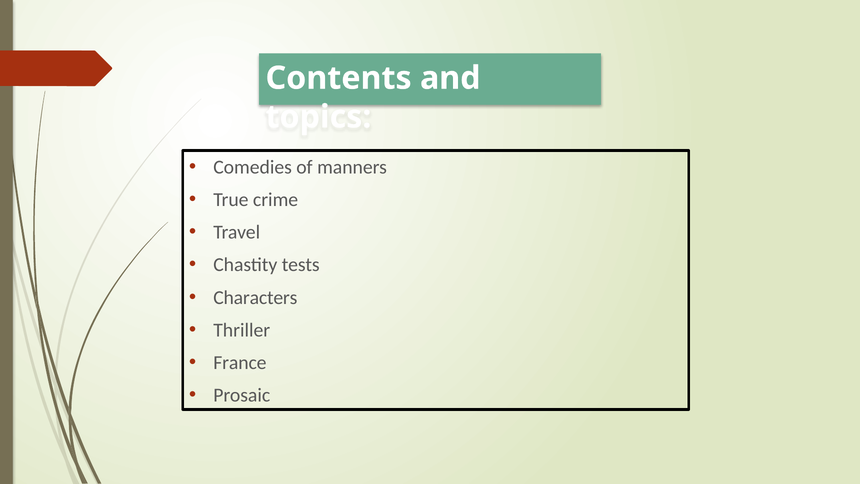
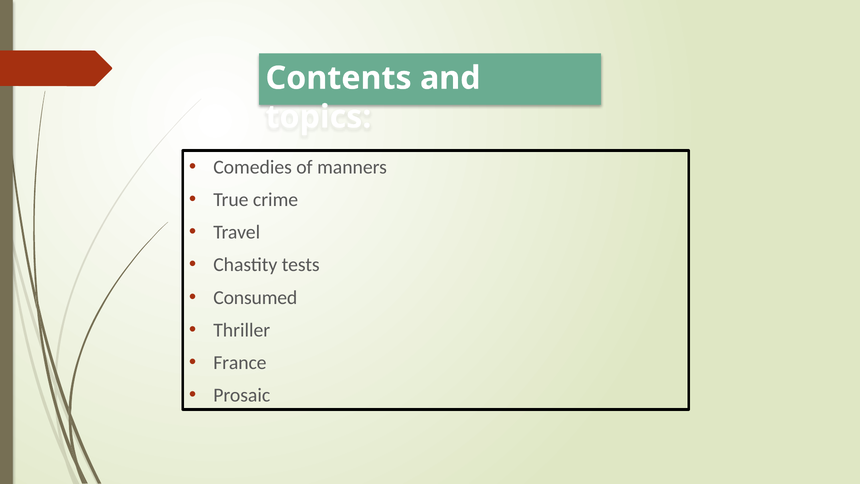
Characters: Characters -> Consumed
